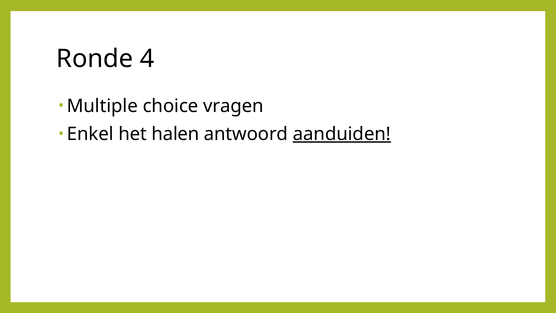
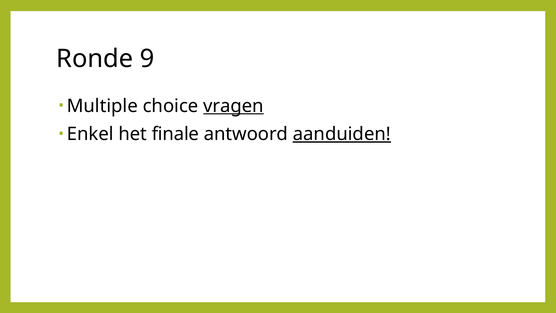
4: 4 -> 9
vragen underline: none -> present
halen: halen -> finale
